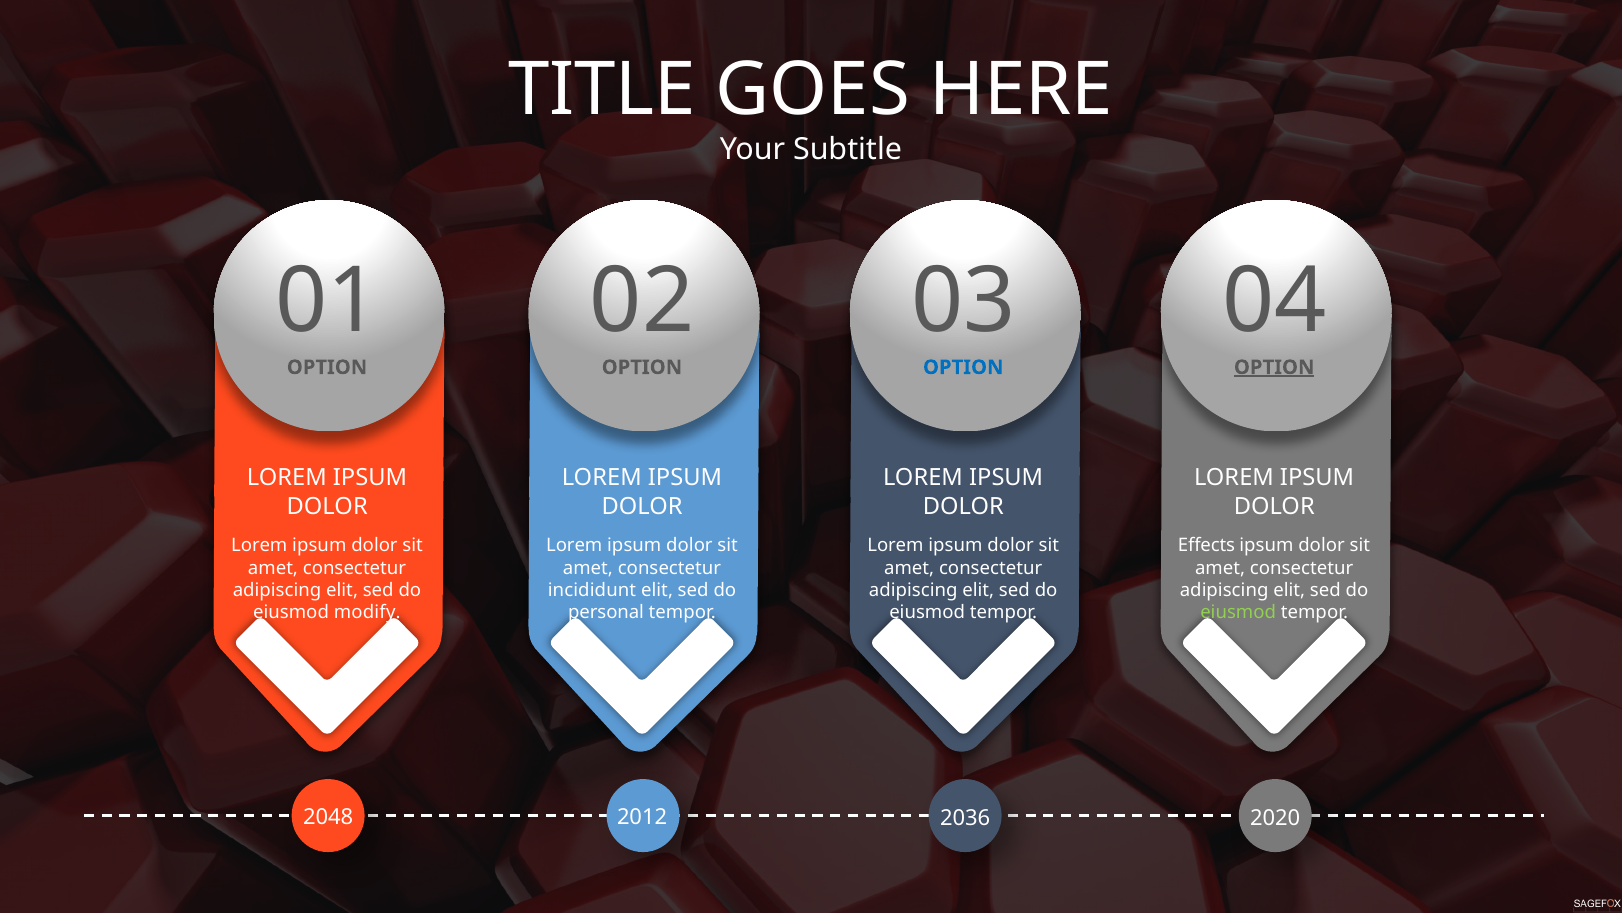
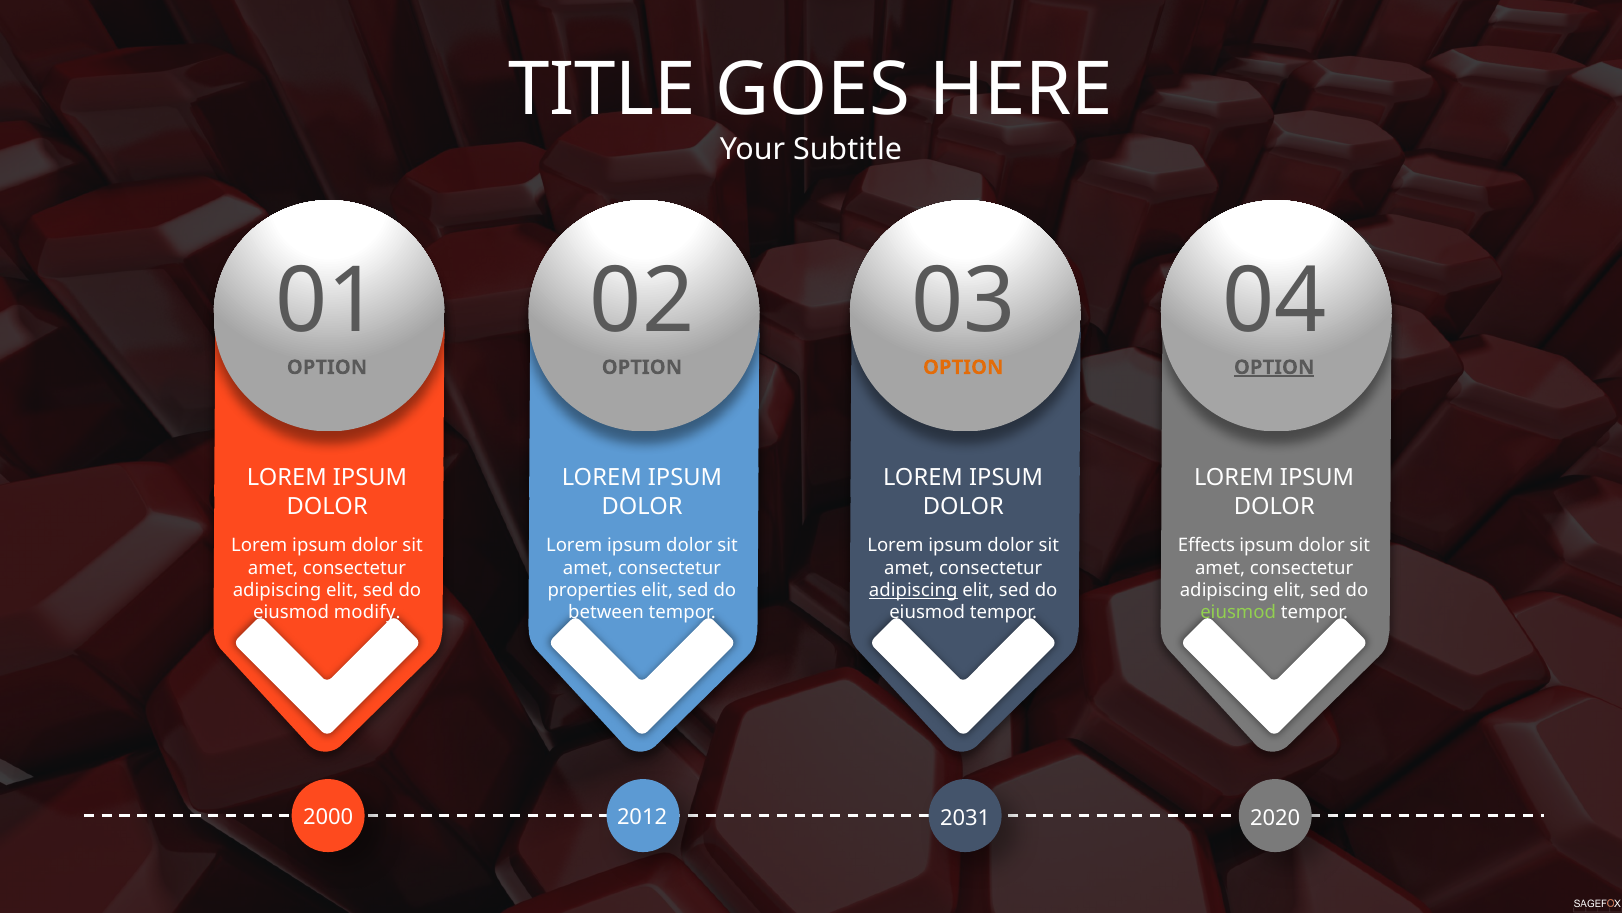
OPTION at (963, 367) colour: blue -> orange
incididunt: incididunt -> properties
adipiscing at (913, 590) underline: none -> present
personal: personal -> between
2048: 2048 -> 2000
2036: 2036 -> 2031
